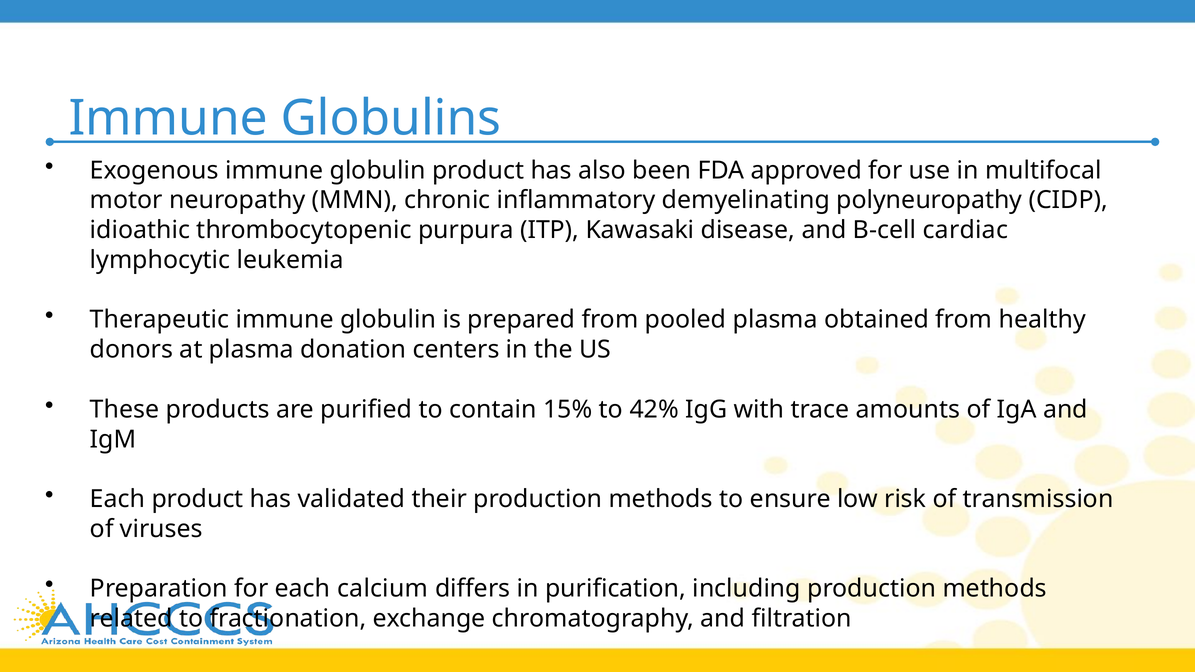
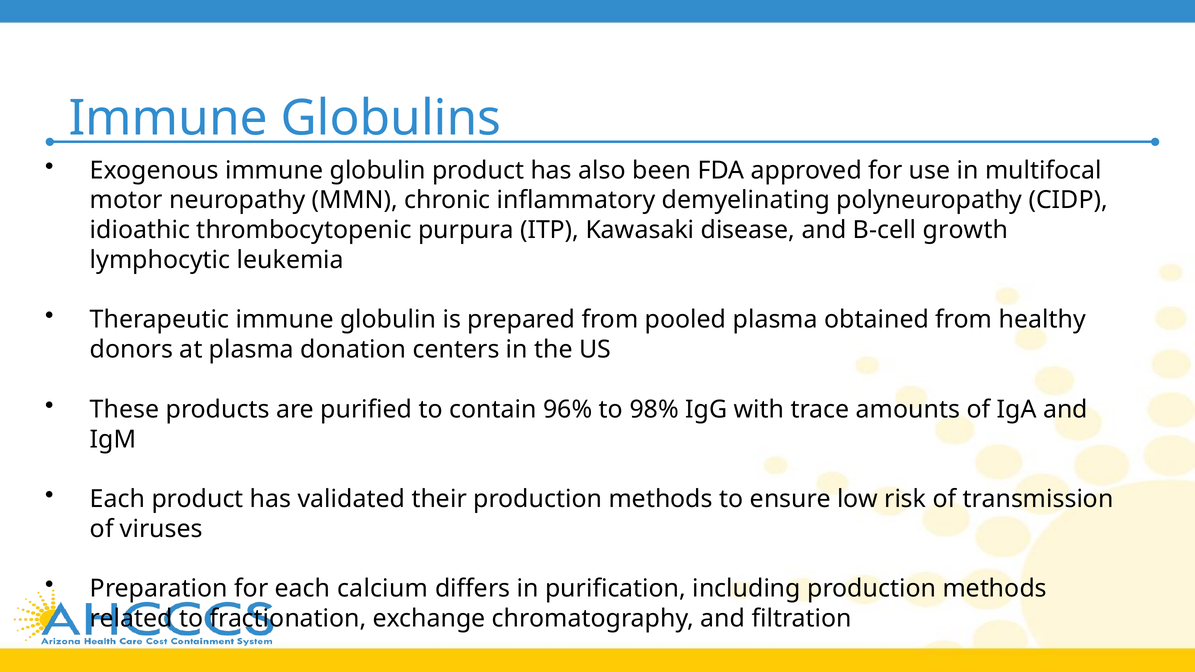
cardiac: cardiac -> growth
15%: 15% -> 96%
42%: 42% -> 98%
